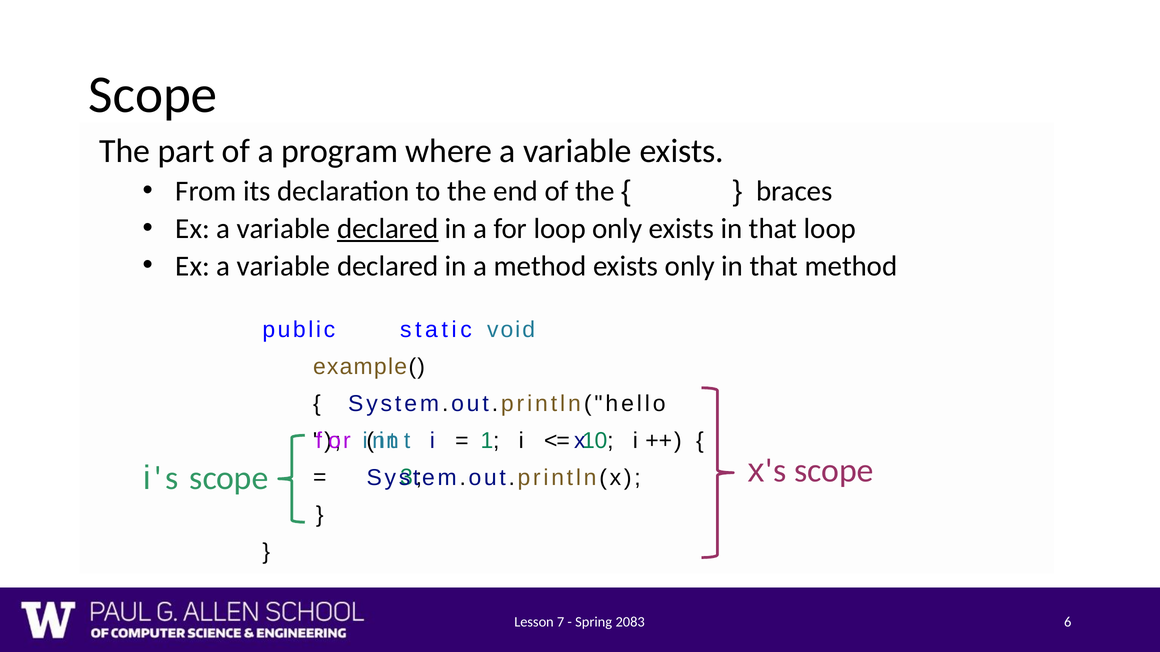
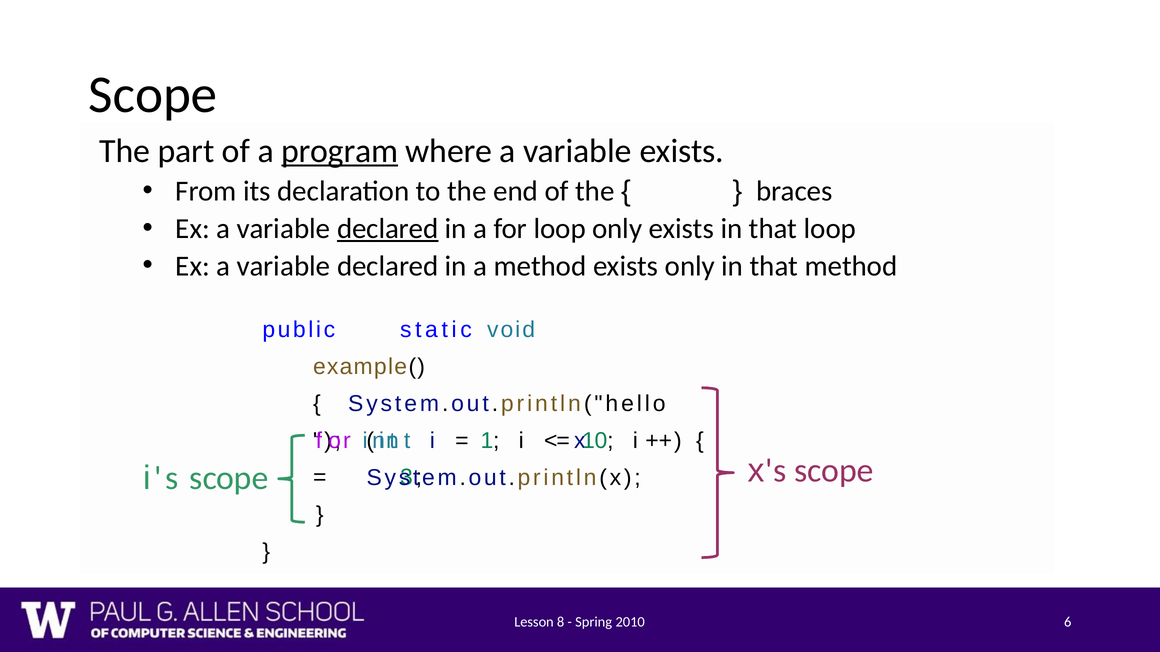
program underline: none -> present
7: 7 -> 8
2083: 2083 -> 2010
